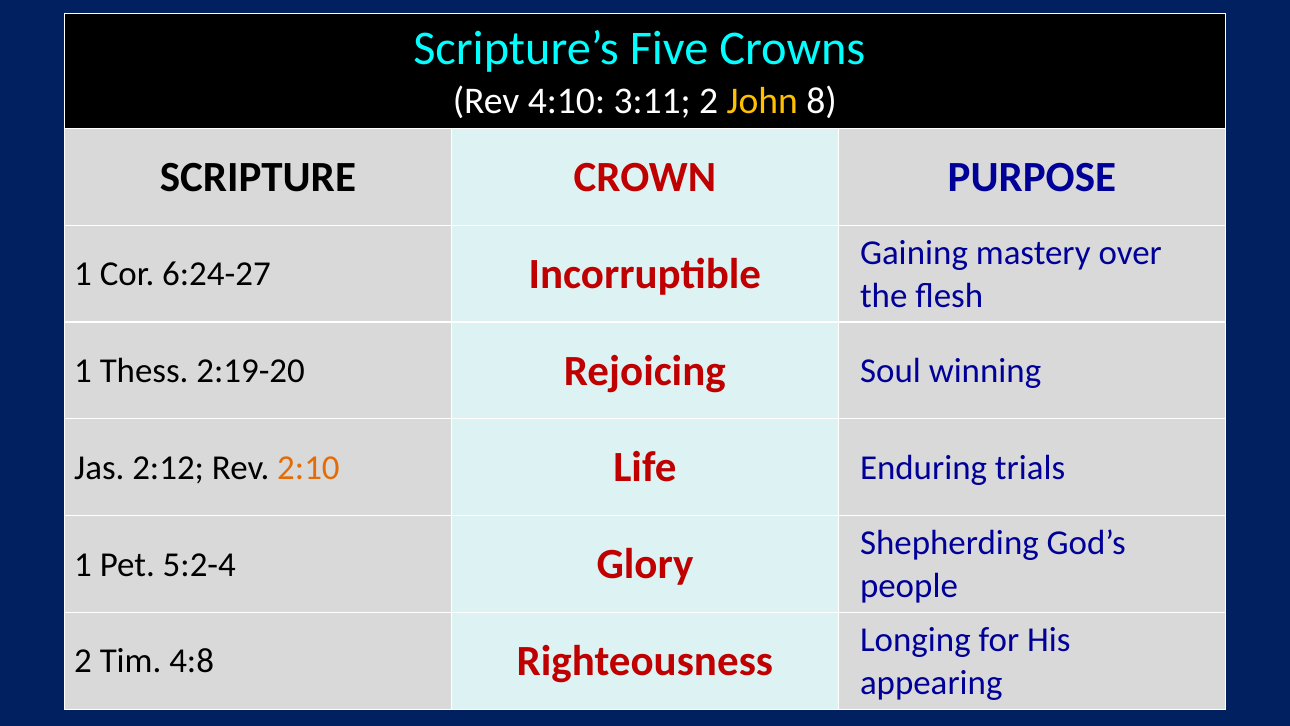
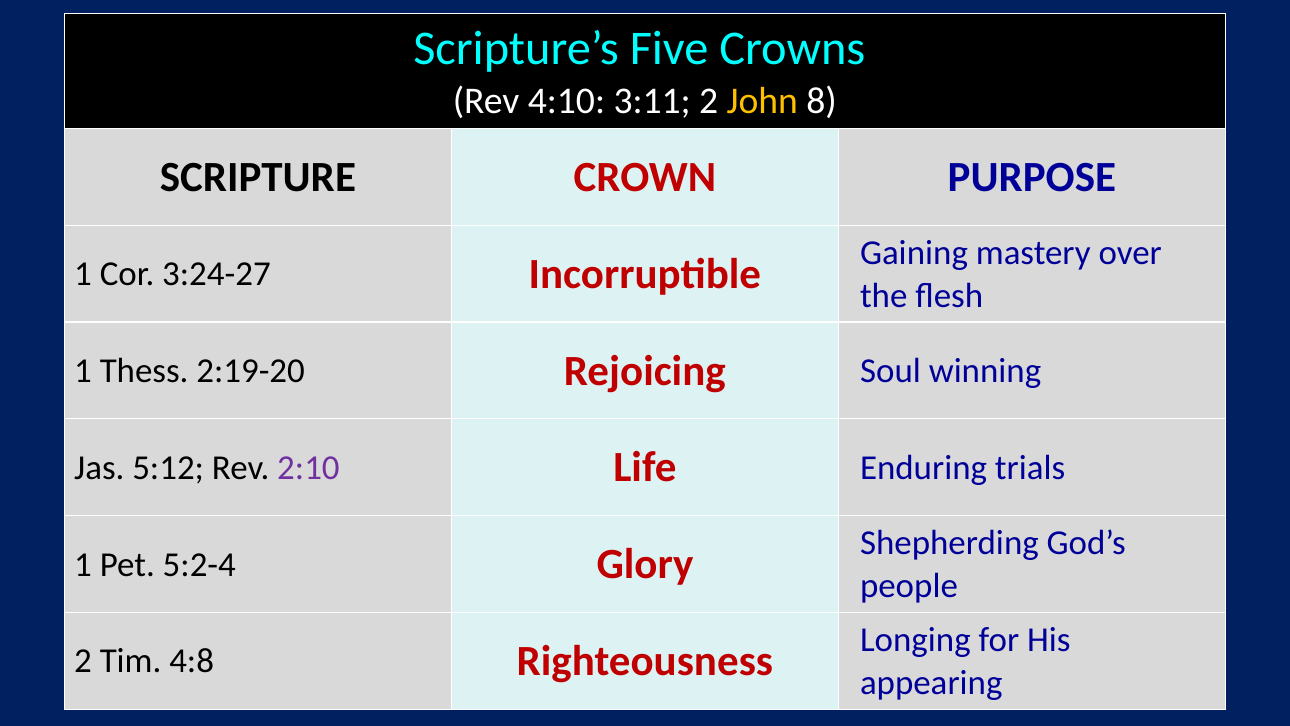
6:24-27: 6:24-27 -> 3:24-27
2:12: 2:12 -> 5:12
2:10 colour: orange -> purple
